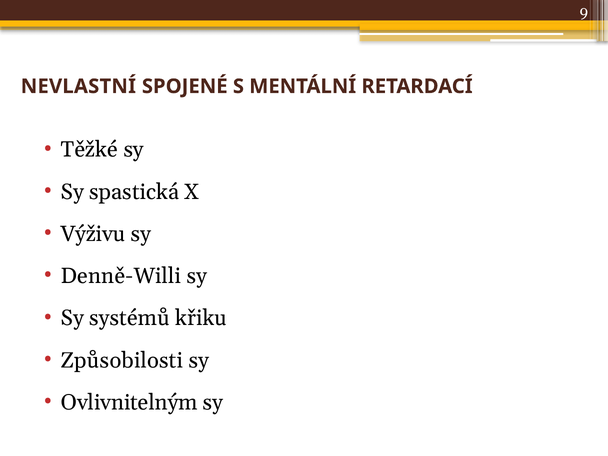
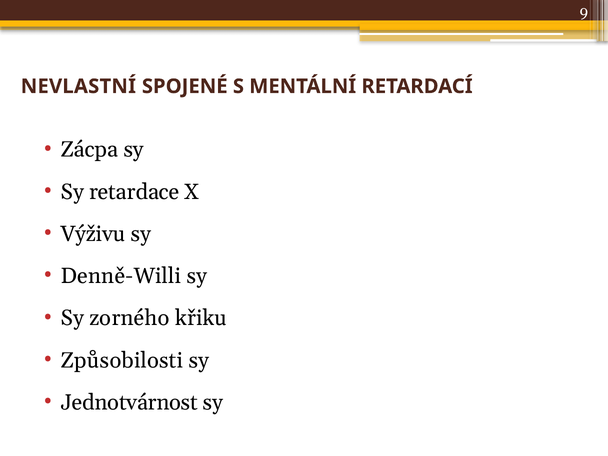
Těžké: Těžké -> Zácpa
spastická: spastická -> retardace
systémů: systémů -> zorného
Ovlivnitelným: Ovlivnitelným -> Jednotvárnost
